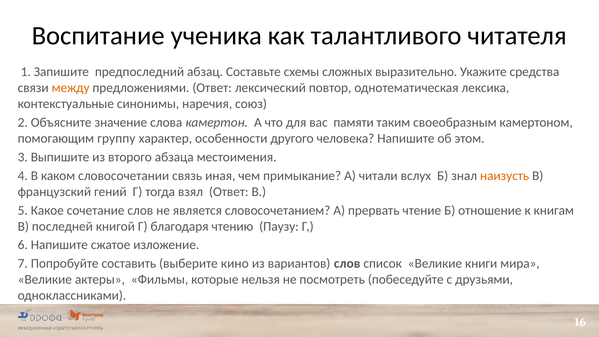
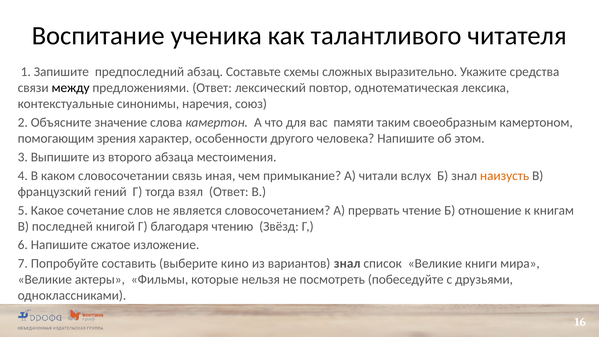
между colour: orange -> black
группу: группу -> зрения
Паузу: Паузу -> Звёзд
вариантов слов: слов -> знал
